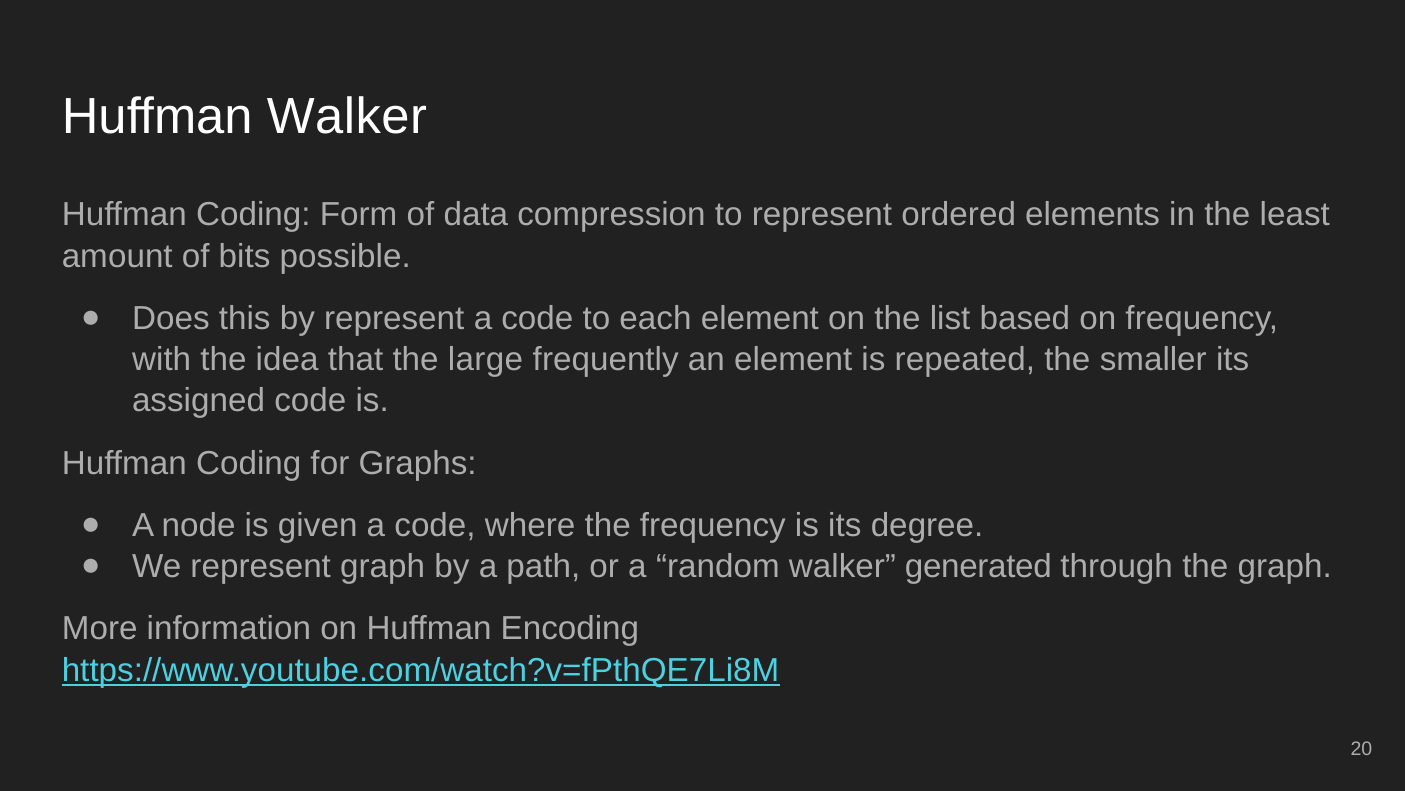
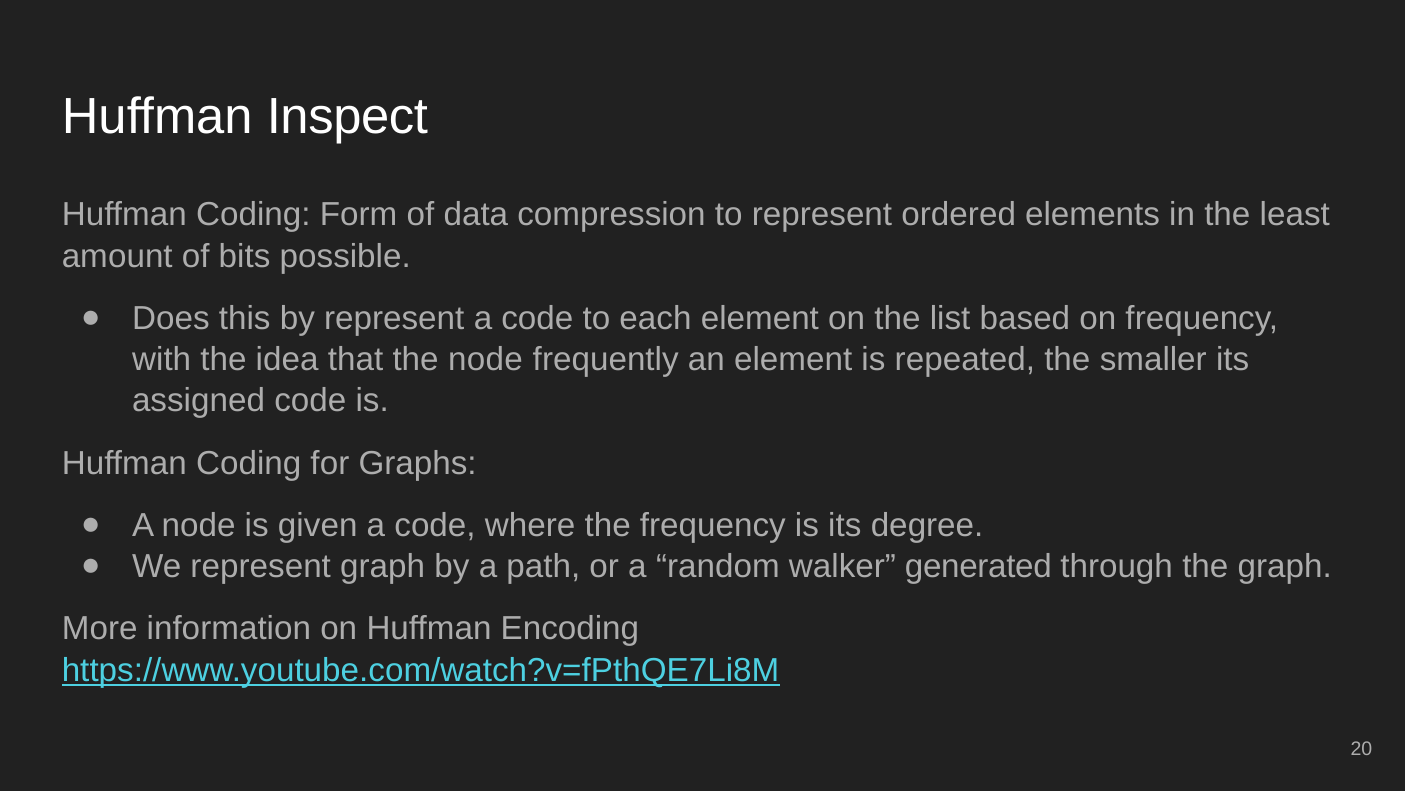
Huffman Walker: Walker -> Inspect
the large: large -> node
